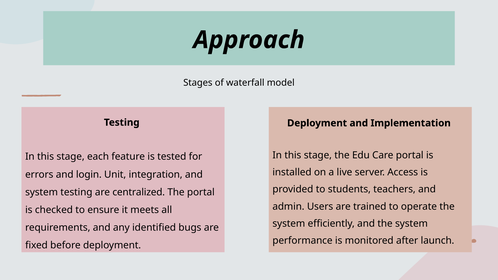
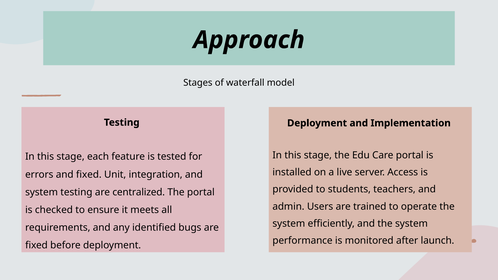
and login: login -> fixed
